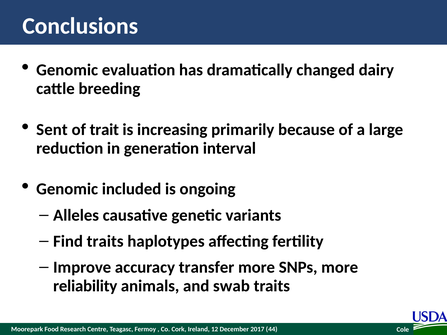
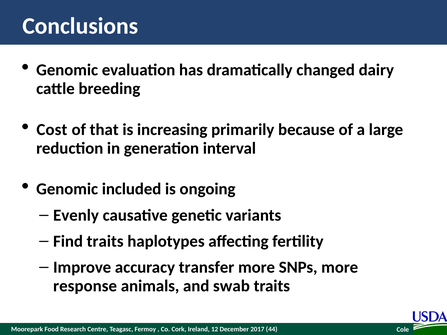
Sent: Sent -> Cost
trait: trait -> that
Alleles: Alleles -> Evenly
reliability: reliability -> response
